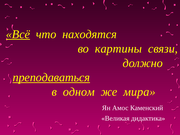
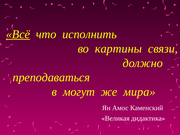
находятся: находятся -> исполнить
преподаваться underline: present -> none
одном: одном -> могут
